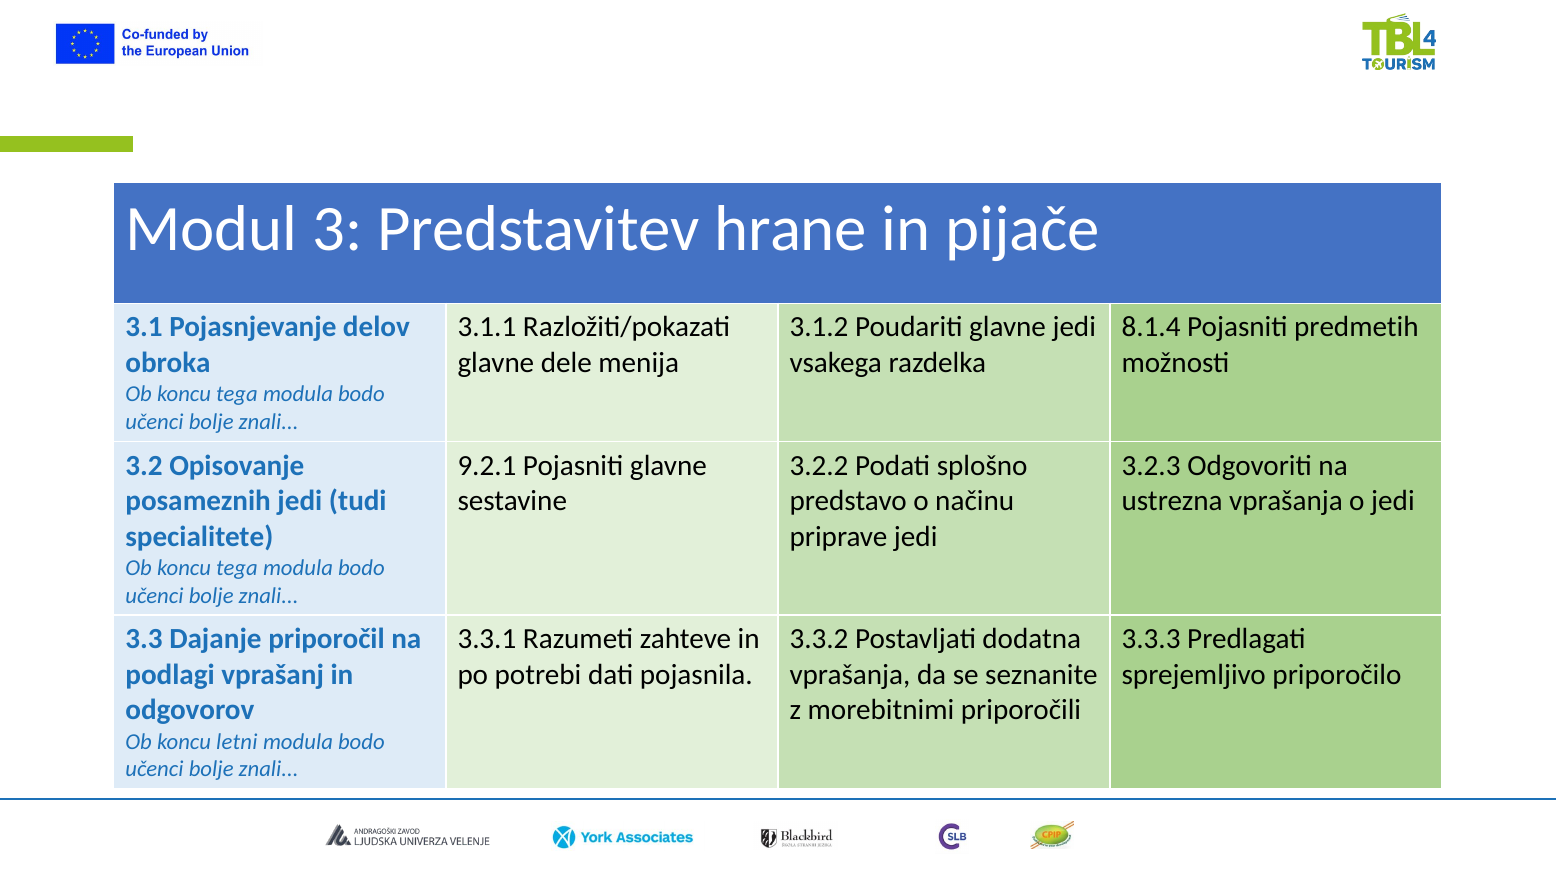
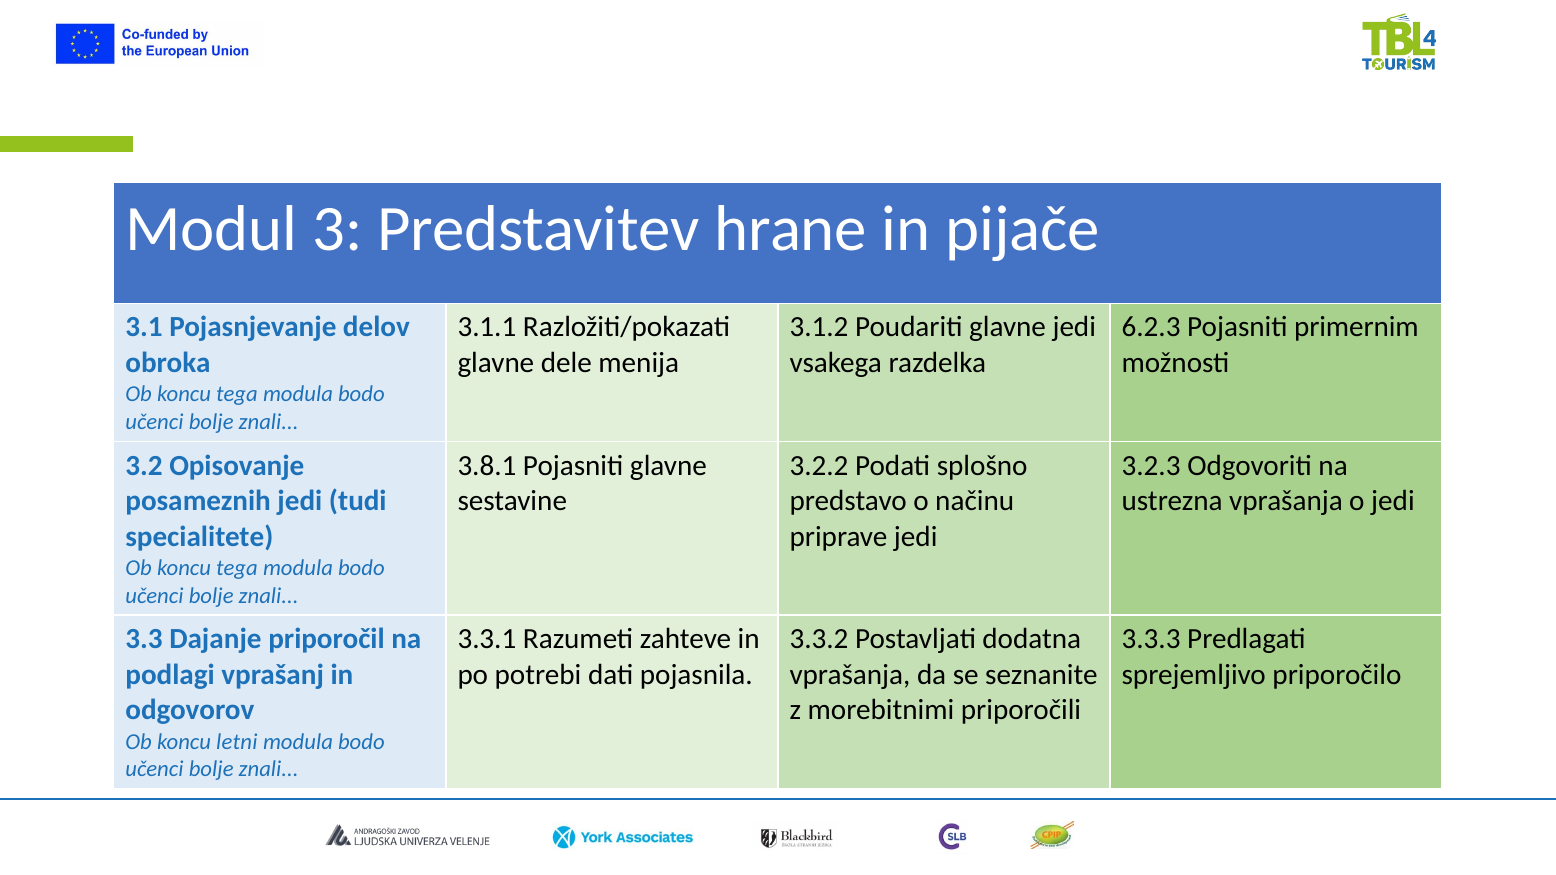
8.1.4: 8.1.4 -> 6.2.3
predmetih: predmetih -> primernim
9.2.1: 9.2.1 -> 3.8.1
